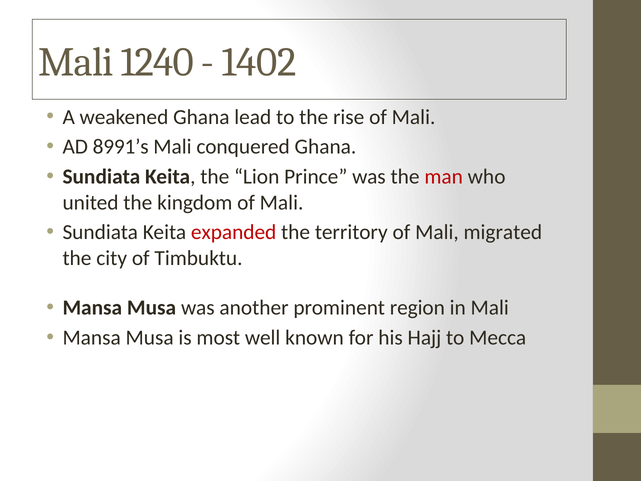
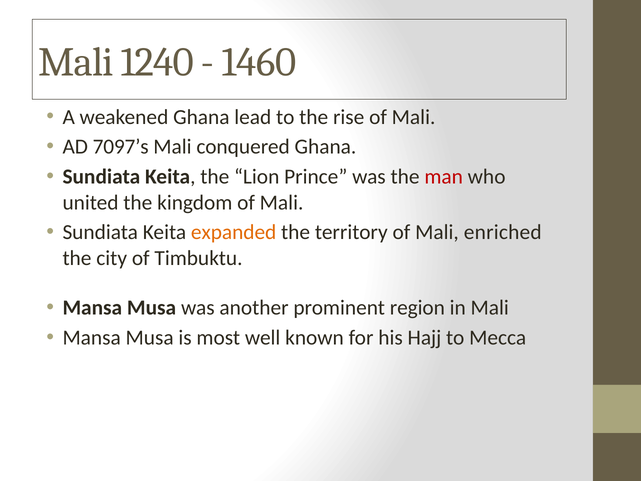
1402: 1402 -> 1460
8991’s: 8991’s -> 7097’s
expanded colour: red -> orange
migrated: migrated -> enriched
